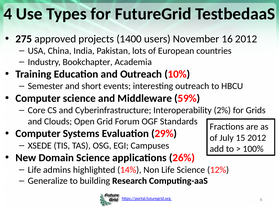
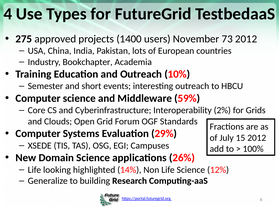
16: 16 -> 73
admins: admins -> looking
